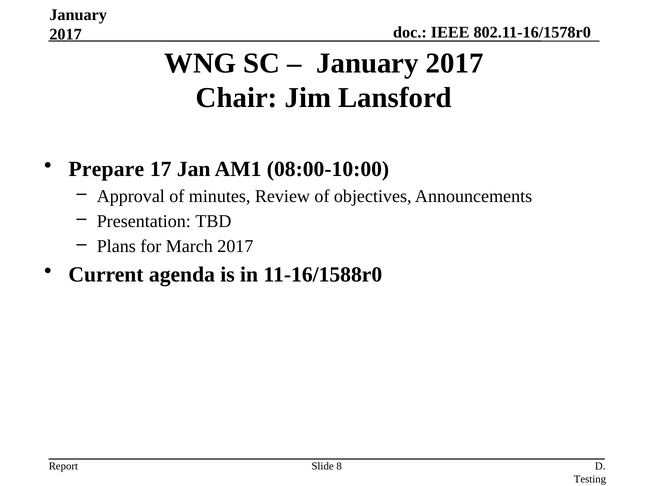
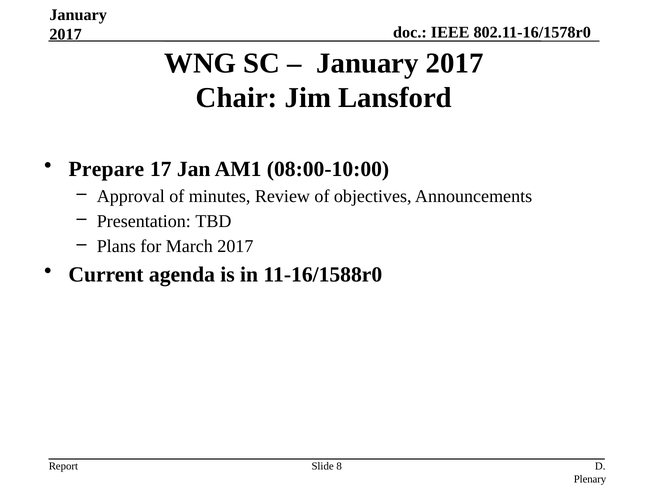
Testing: Testing -> Plenary
